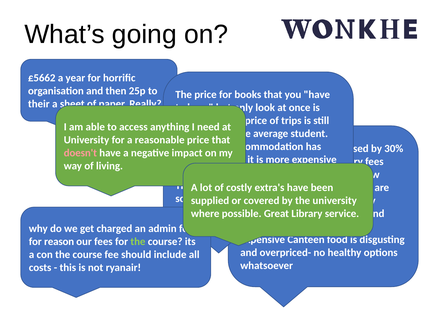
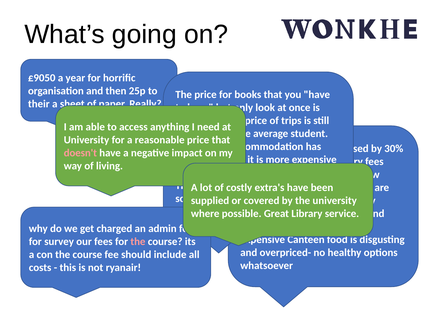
£5662: £5662 -> £9050
reason: reason -> survey
the at (138, 241) colour: light green -> pink
